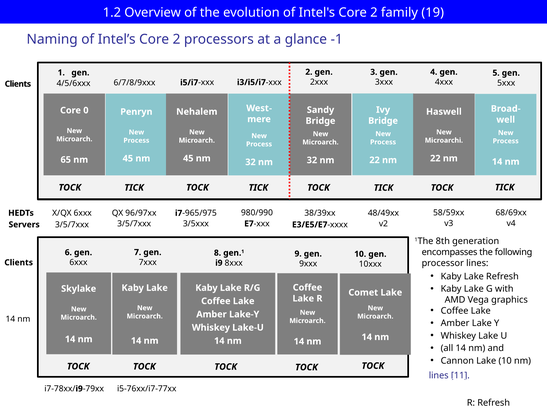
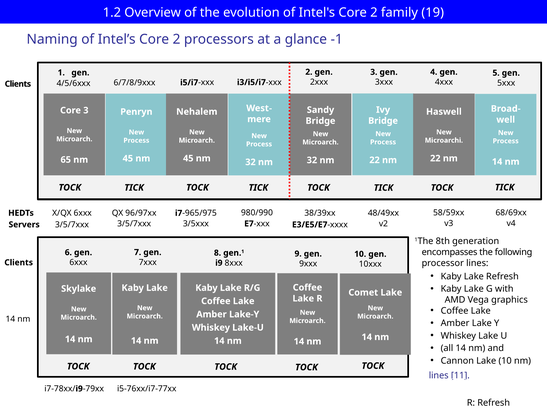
Core 0: 0 -> 3
